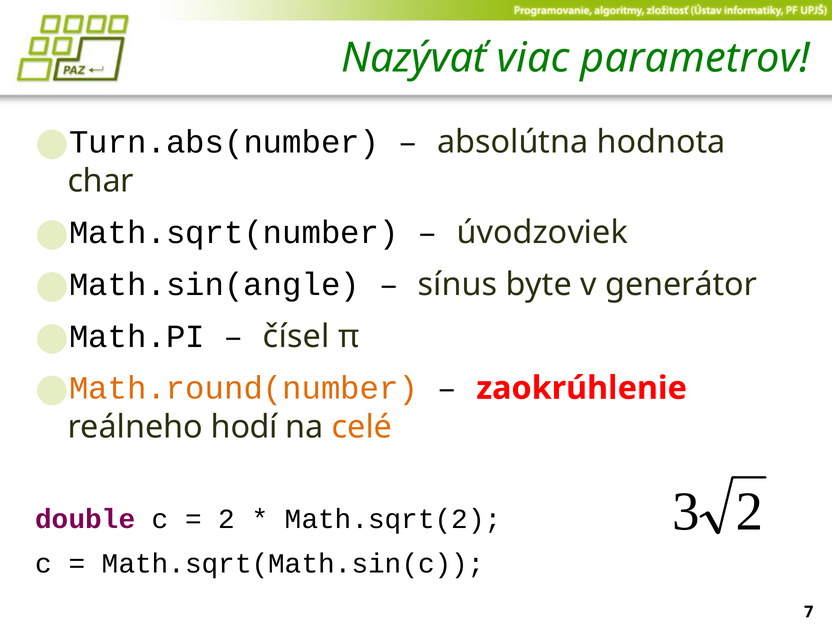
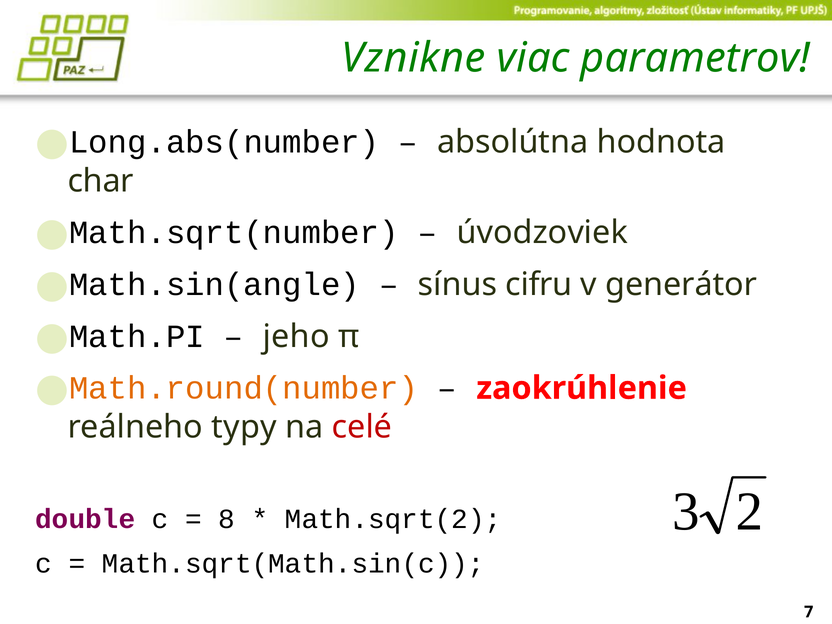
Nazývať: Nazývať -> Vznikne
Turn.abs(number: Turn.abs(number -> Long.abs(number
byte: byte -> cifru
čísel: čísel -> jeho
hodí: hodí -> typy
celé colour: orange -> red
2 at (227, 519): 2 -> 8
